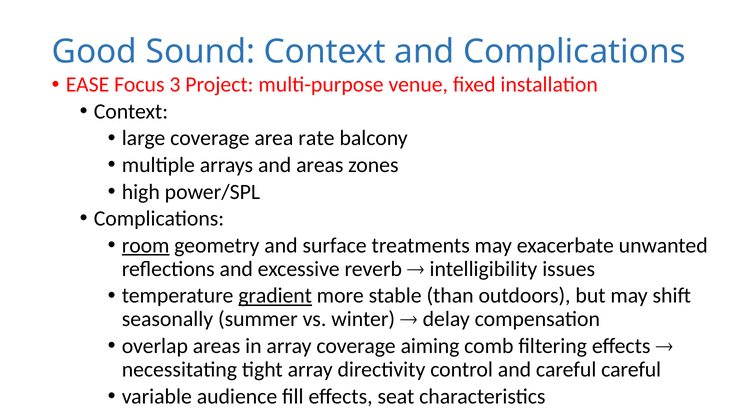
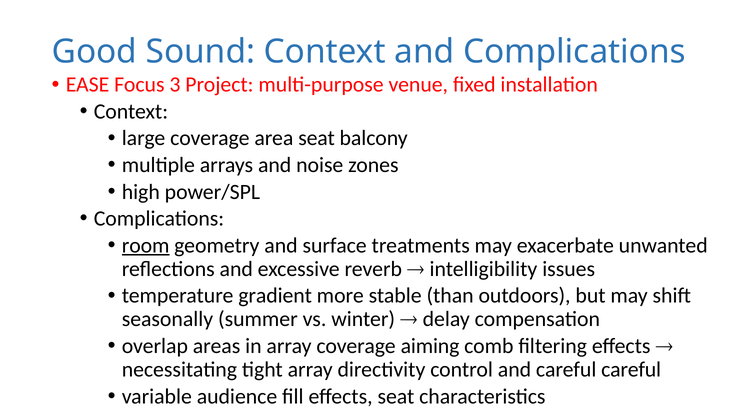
area rate: rate -> seat
and areas: areas -> noise
gradient underline: present -> none
